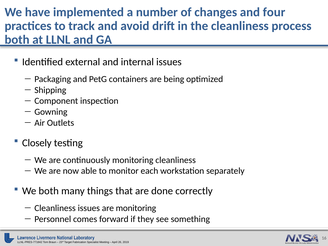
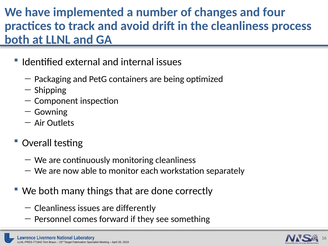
Closely: Closely -> Overall
are monitoring: monitoring -> differently
